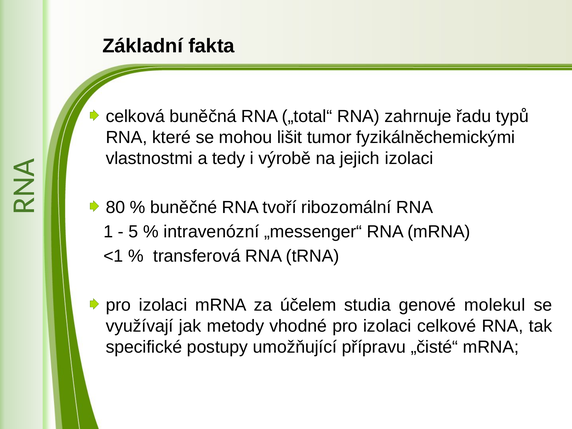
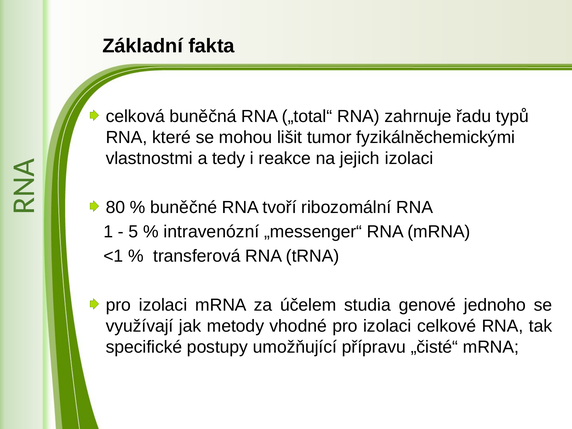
výrobě: výrobě -> reakce
molekul: molekul -> jednoho
